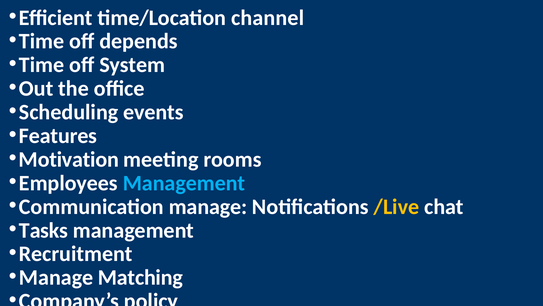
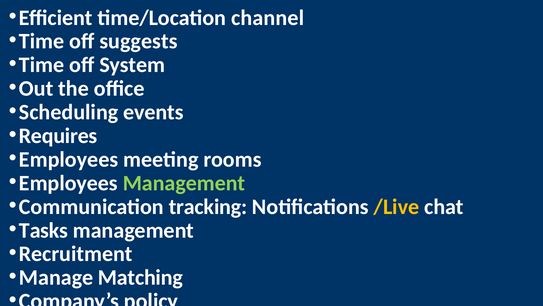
depends: depends -> suggests
Features: Features -> Requires
Motivation at (69, 159): Motivation -> Employees
Management at (184, 183) colour: light blue -> light green
Communication manage: manage -> tracking
